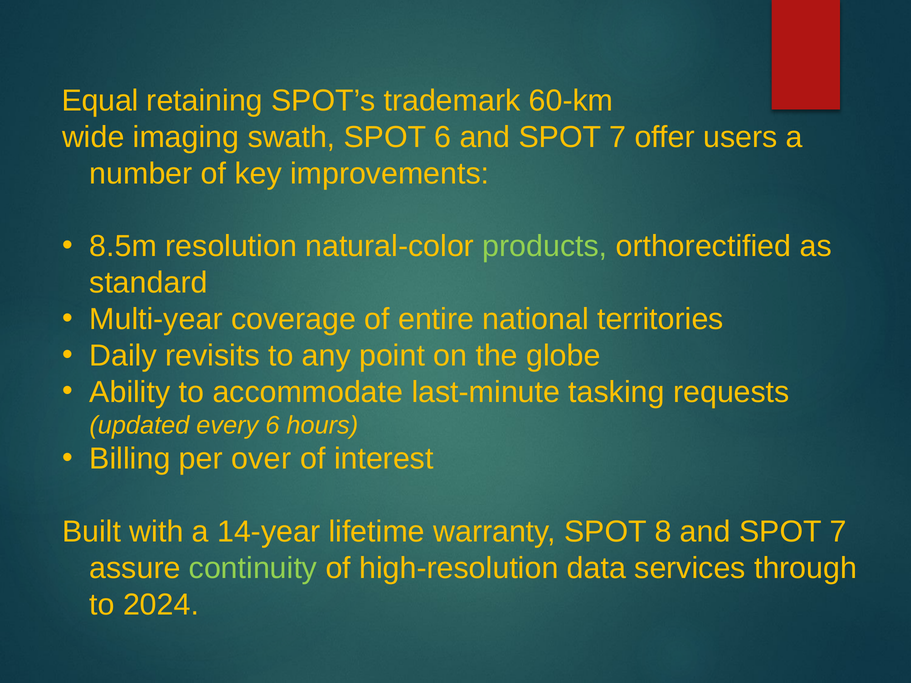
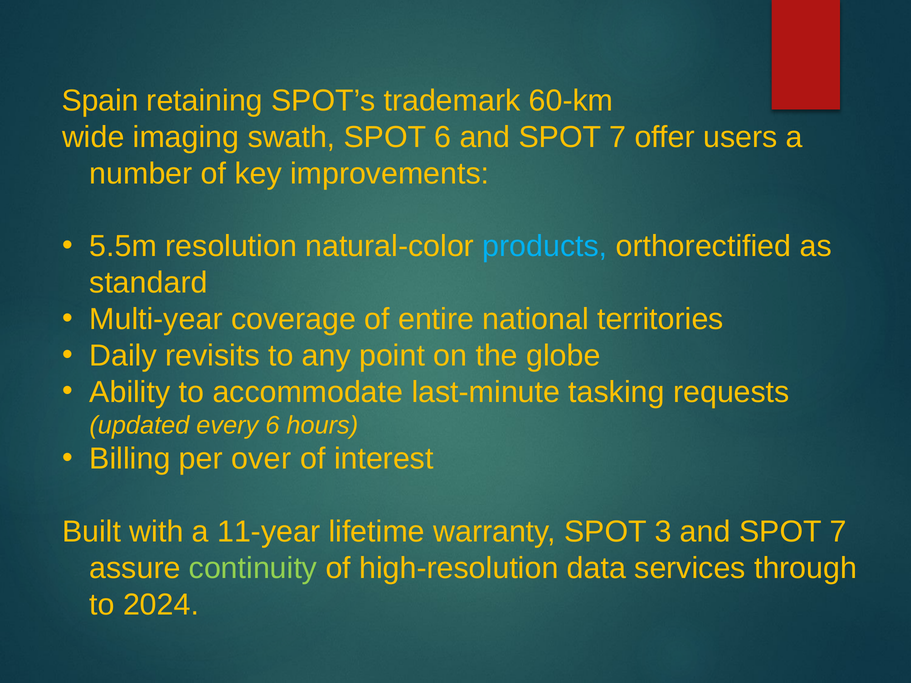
Equal: Equal -> Spain
8.5m: 8.5m -> 5.5m
products colour: light green -> light blue
14-year: 14-year -> 11-year
8: 8 -> 3
